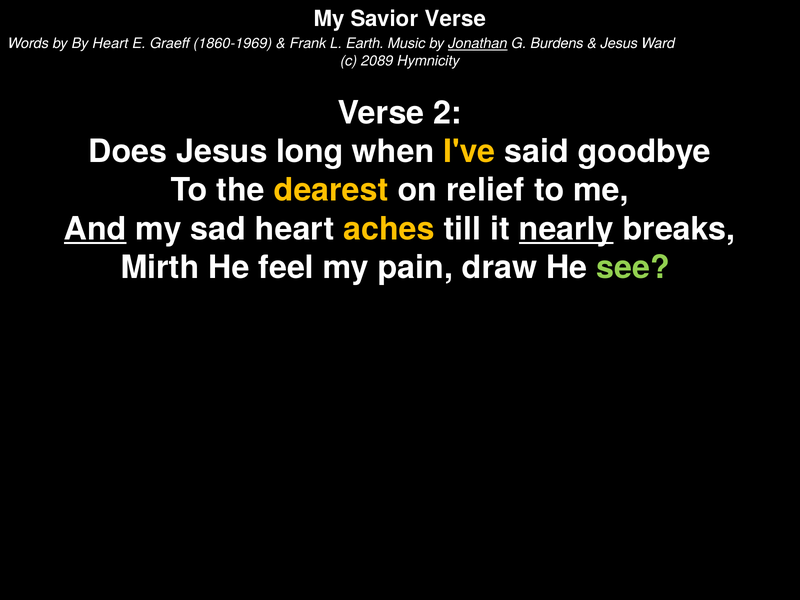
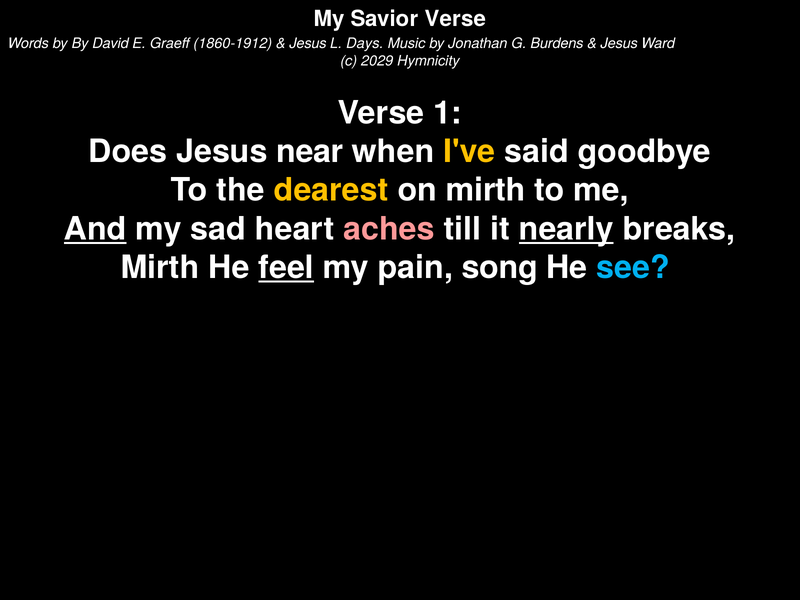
By Heart: Heart -> David
1860-1969: 1860-1969 -> 1860-1912
Frank at (308, 44): Frank -> Jesus
Earth: Earth -> Days
Jonathan underline: present -> none
2089: 2089 -> 2029
2: 2 -> 1
long: long -> near
on relief: relief -> mirth
aches colour: yellow -> pink
feel underline: none -> present
draw: draw -> song
see colour: light green -> light blue
